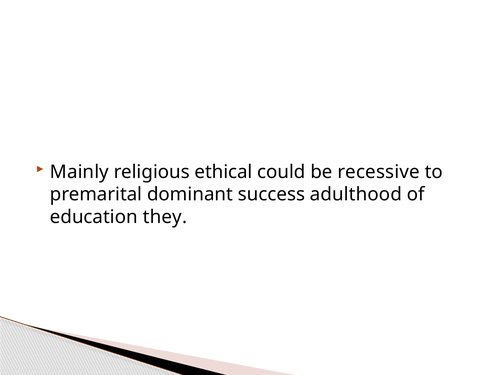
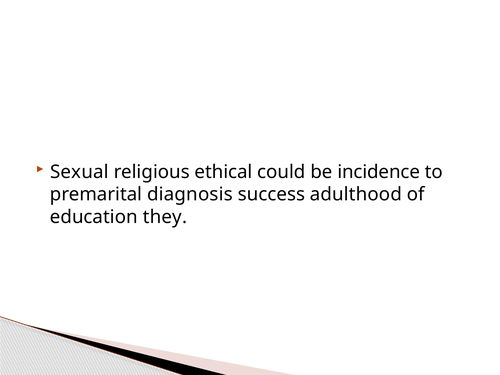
Mainly: Mainly -> Sexual
recessive: recessive -> incidence
dominant: dominant -> diagnosis
